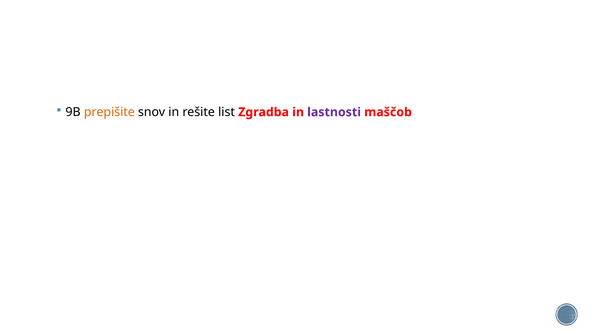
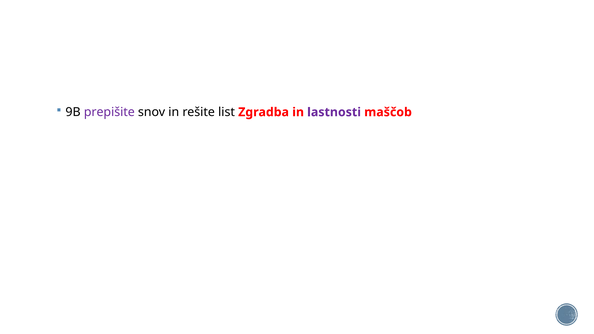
prepišite colour: orange -> purple
